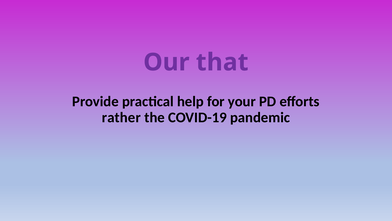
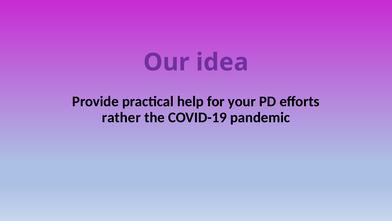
that: that -> idea
